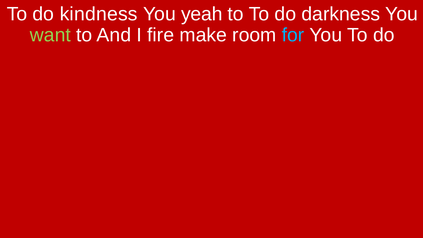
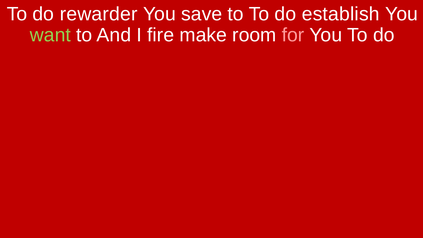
kindness: kindness -> rewarder
yeah: yeah -> save
darkness: darkness -> establish
for colour: light blue -> pink
